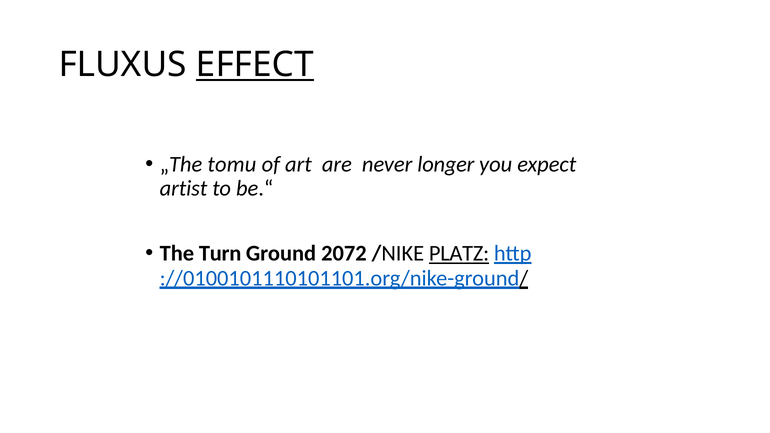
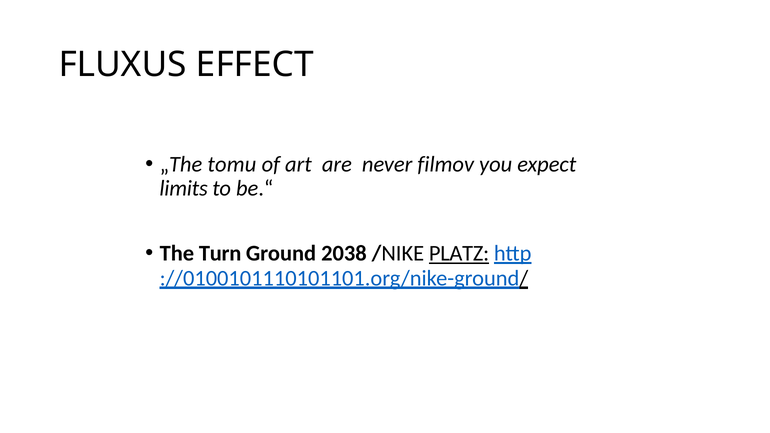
EFFECT underline: present -> none
longer: longer -> filmov
artist: artist -> limits
2072: 2072 -> 2038
